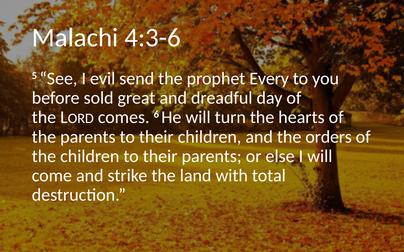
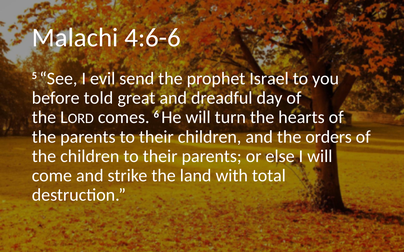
4:3-6: 4:3-6 -> 4:6-6
Every: Every -> Israel
sold: sold -> told
